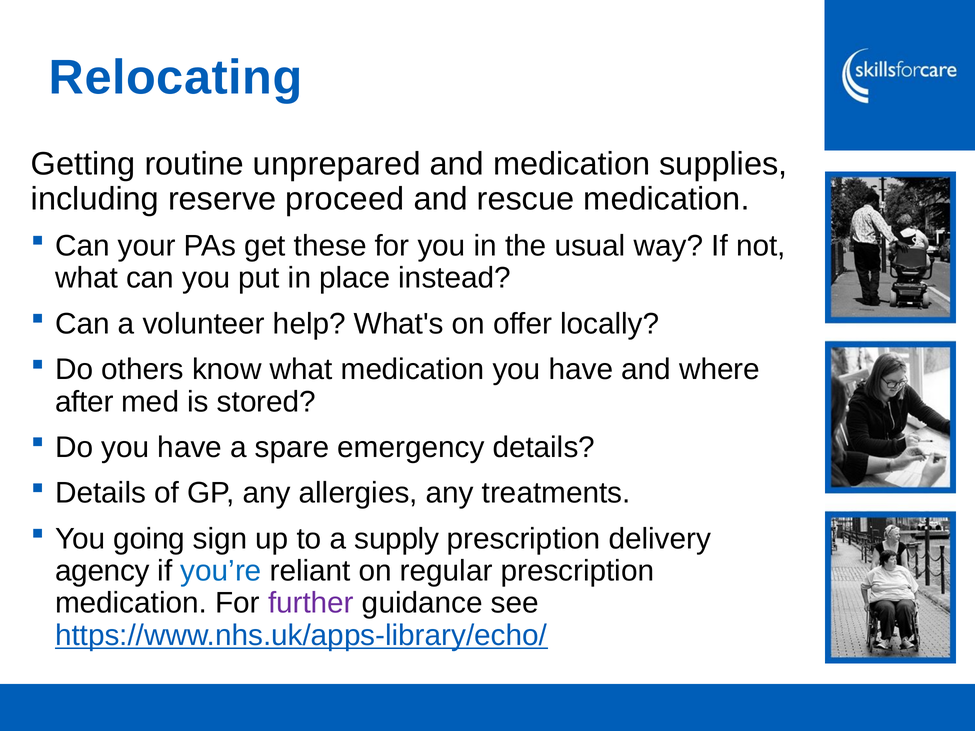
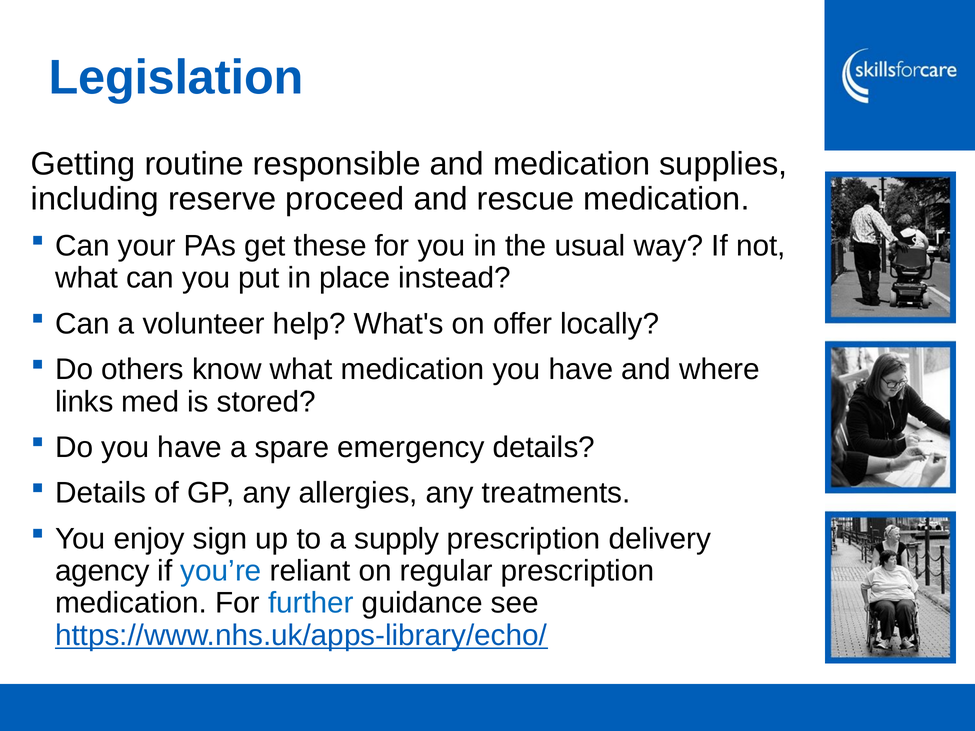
Relocating: Relocating -> Legislation
unprepared: unprepared -> responsible
after: after -> links
going: going -> enjoy
further colour: purple -> blue
